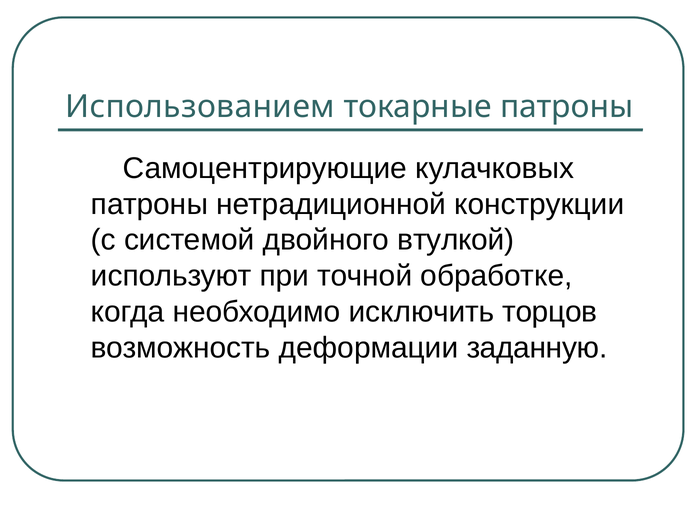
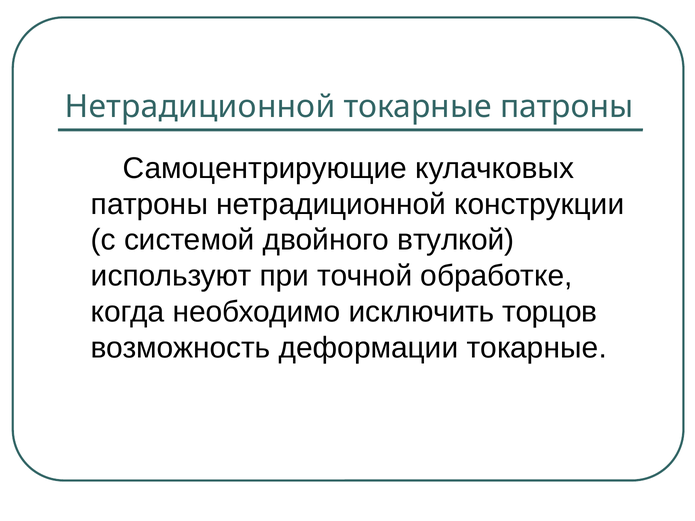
Использованием at (200, 107): Использованием -> Нетрадиционной
деформации заданную: заданную -> токарные
